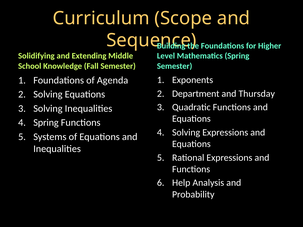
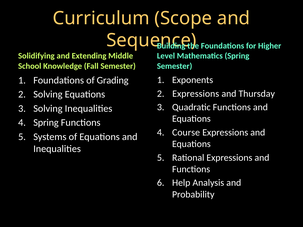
Agenda: Agenda -> Grading
Department at (196, 94): Department -> Expressions
Solving at (186, 133): Solving -> Course
